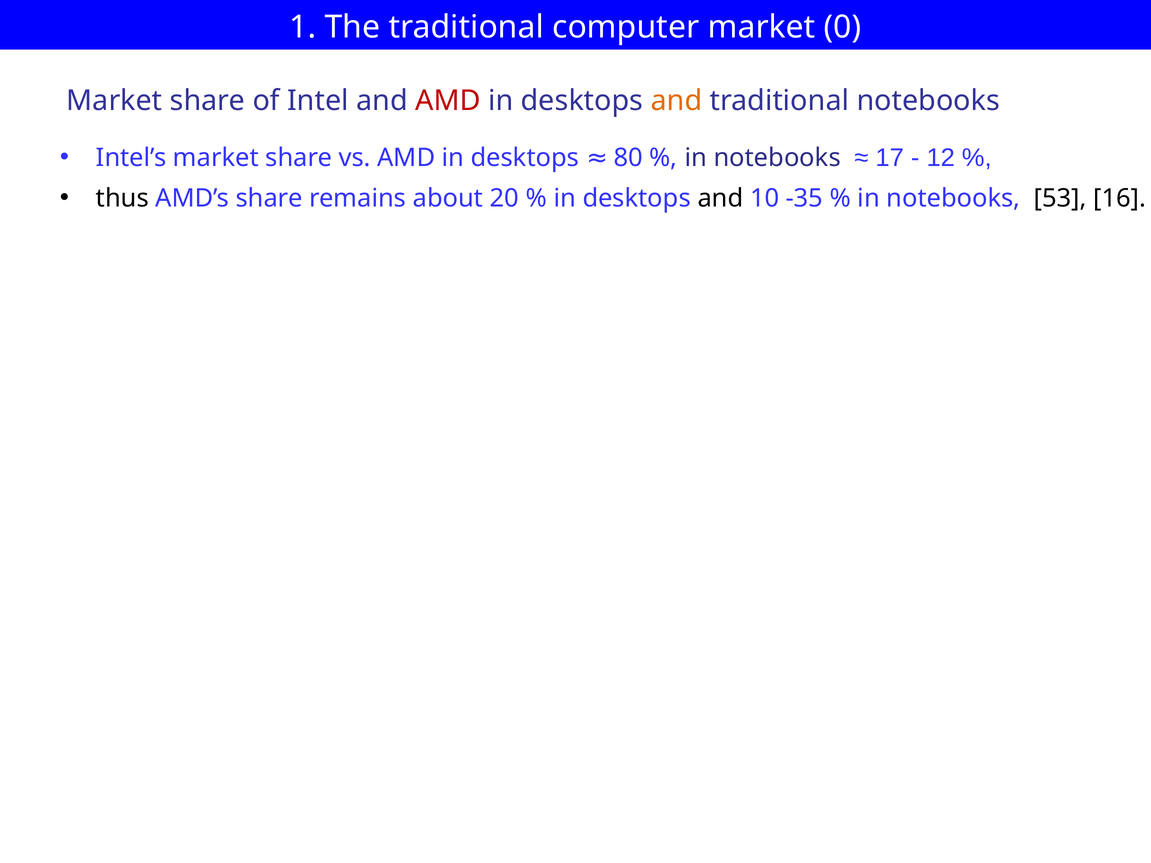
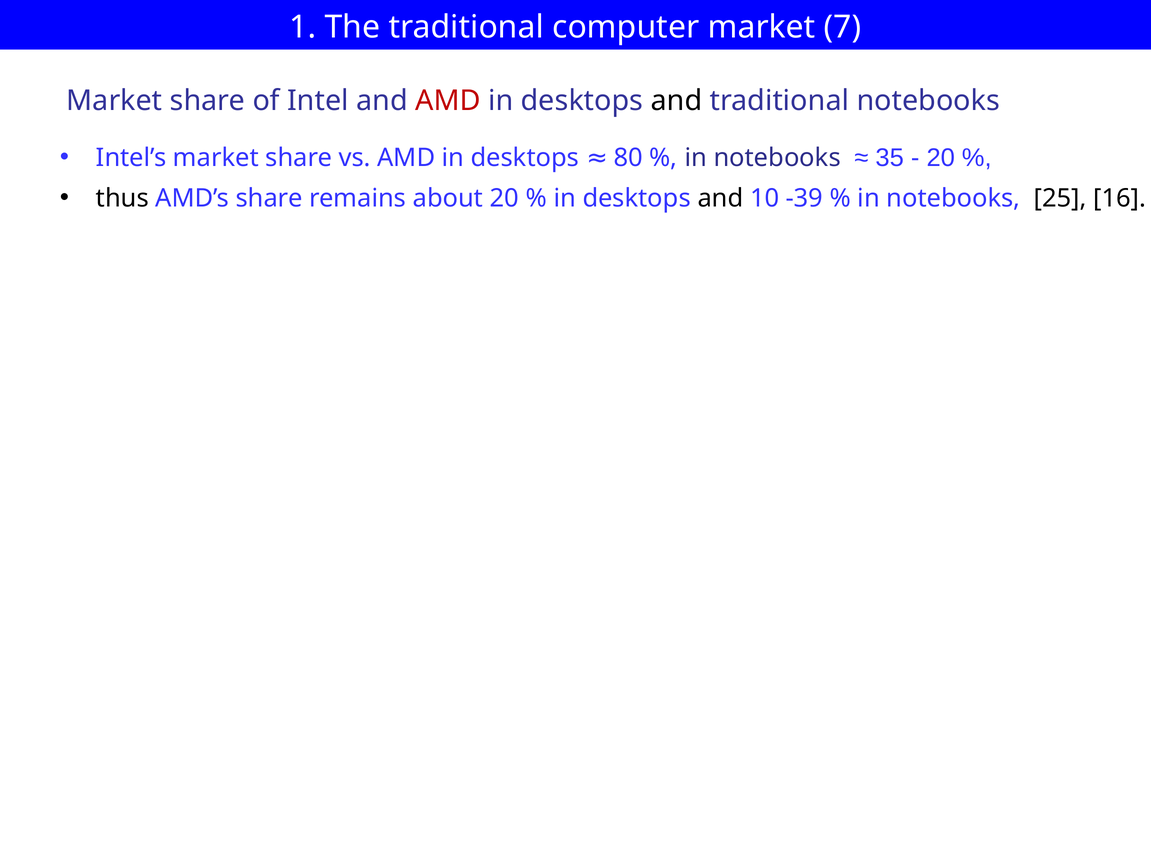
0: 0 -> 7
and at (676, 101) colour: orange -> black
17: 17 -> 35
12 at (941, 158): 12 -> 20
-35: -35 -> -39
53: 53 -> 25
